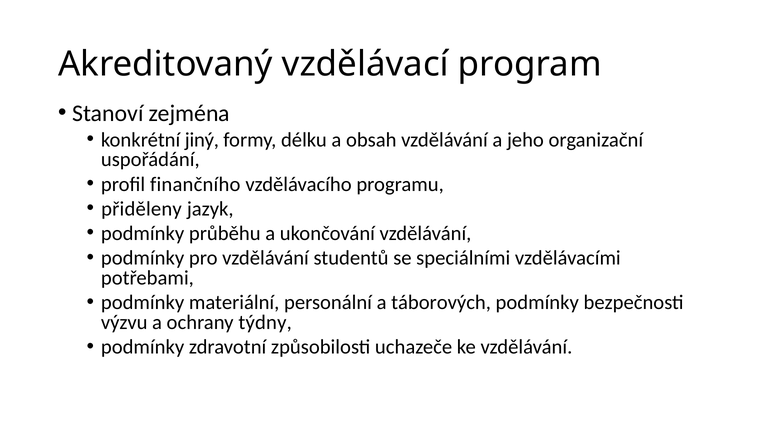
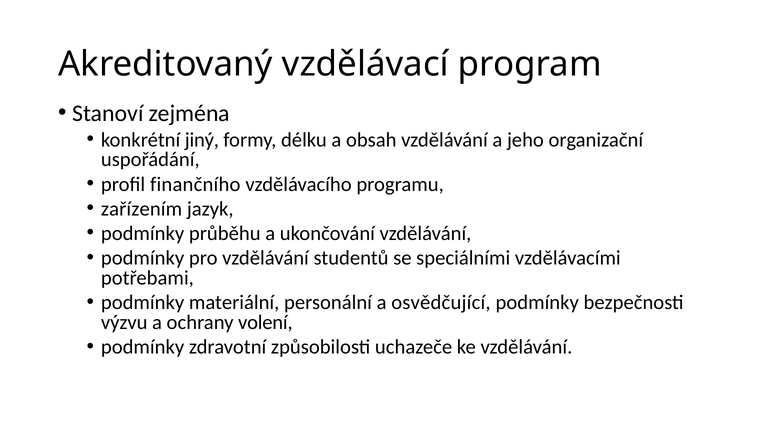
přiděleny: přiděleny -> zařízením
táborových: táborových -> osvědčující
týdny: týdny -> volení
